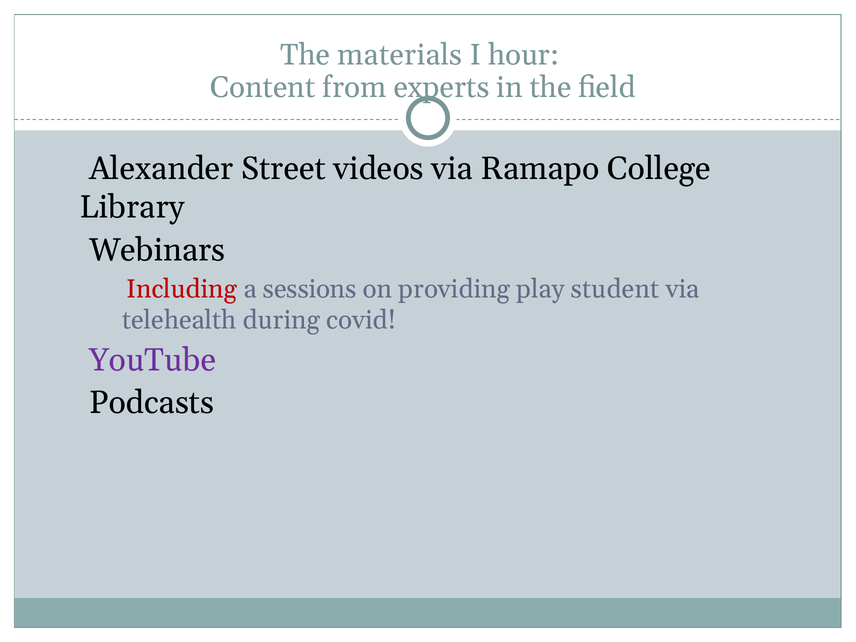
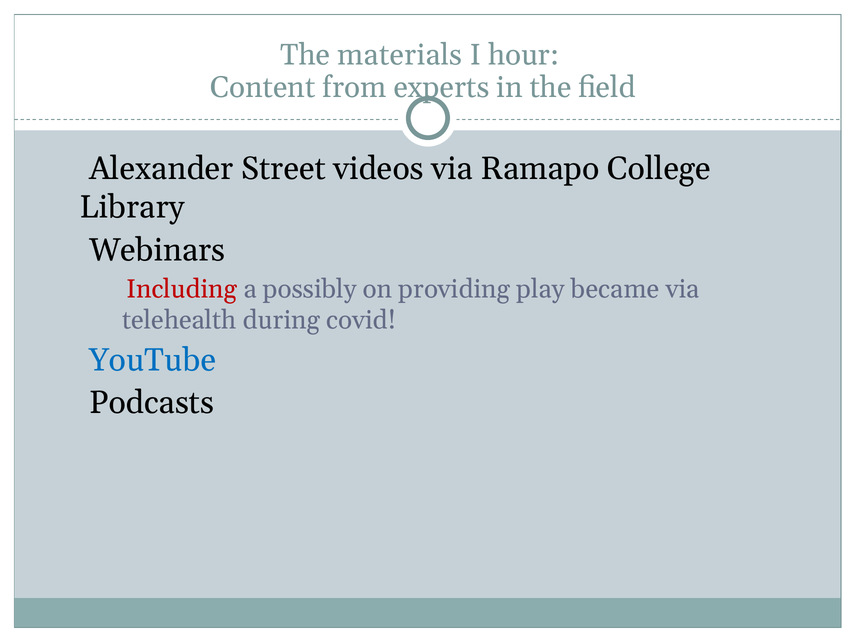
sessions: sessions -> possibly
student: student -> became
YouTube colour: purple -> blue
